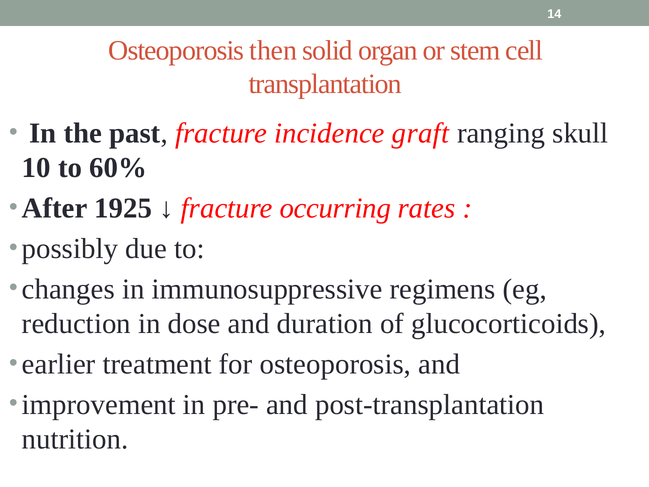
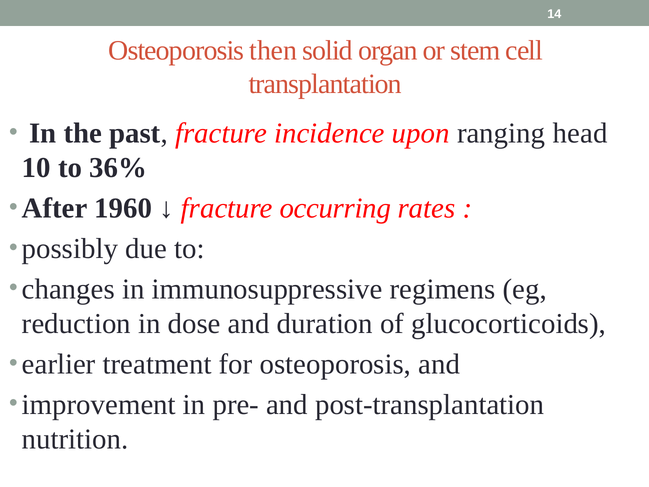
graft: graft -> upon
skull: skull -> head
60%: 60% -> 36%
1925: 1925 -> 1960
